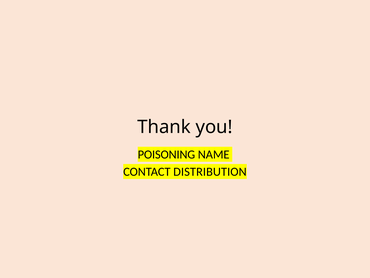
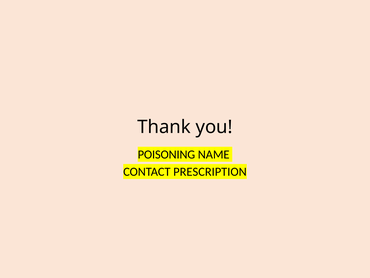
DISTRIBUTION: DISTRIBUTION -> PRESCRIPTION
